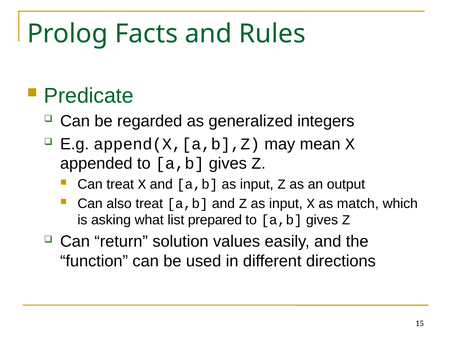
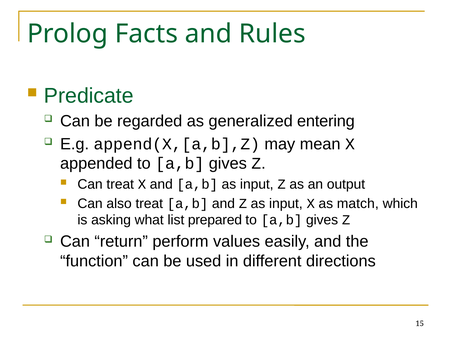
integers: integers -> entering
solution: solution -> perform
